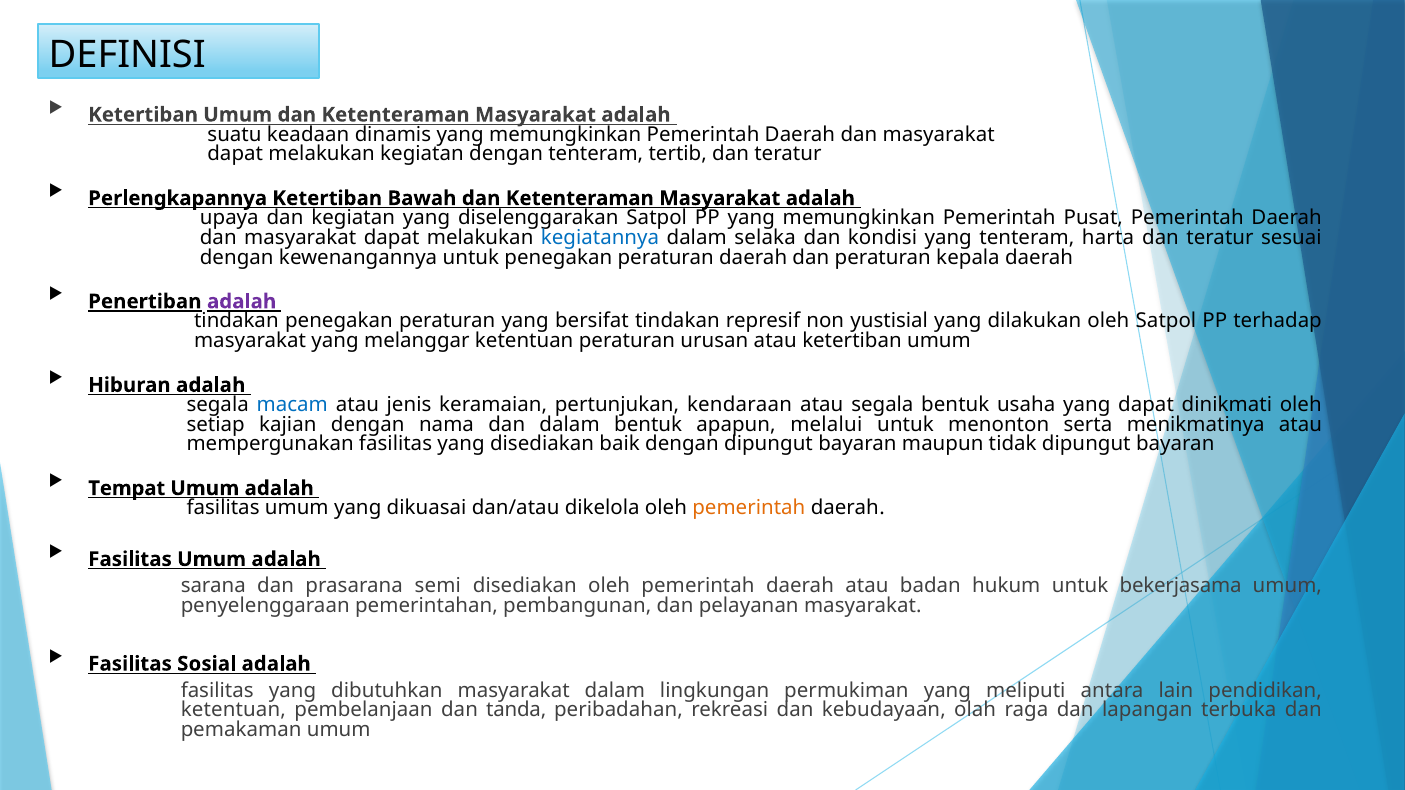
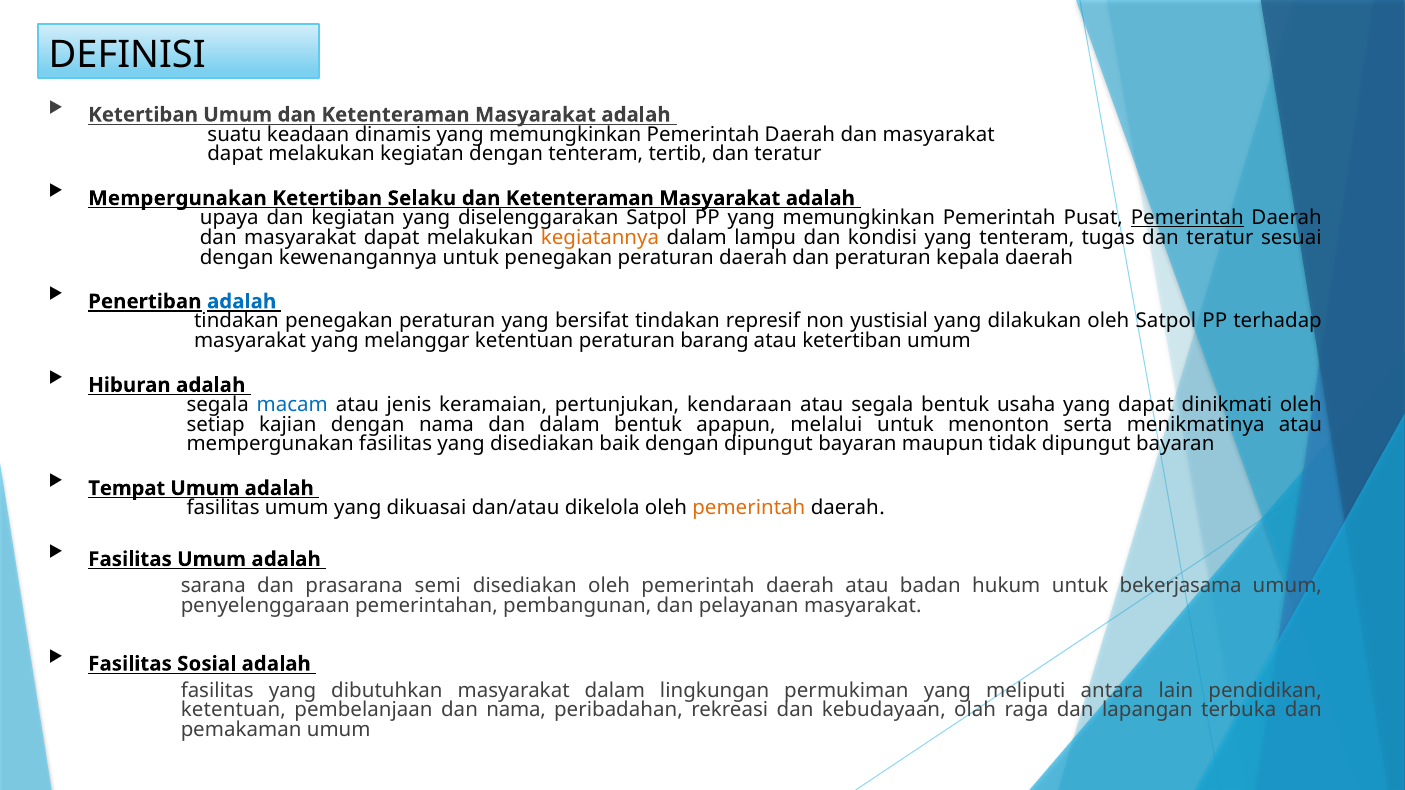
Perlengkapannya at (178, 198): Perlengkapannya -> Mempergunakan
Bawah: Bawah -> Selaku
Pemerintah at (1187, 218) underline: none -> present
kegiatannya colour: blue -> orange
selaka: selaka -> lampu
harta: harta -> tugas
adalah at (242, 302) colour: purple -> blue
urusan: urusan -> barang
dan tanda: tanda -> nama
